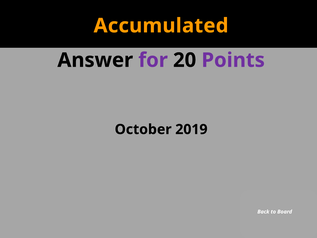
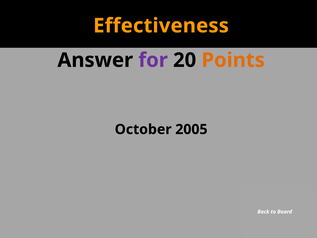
Accumulated: Accumulated -> Effectiveness
Points colour: purple -> orange
2019: 2019 -> 2005
